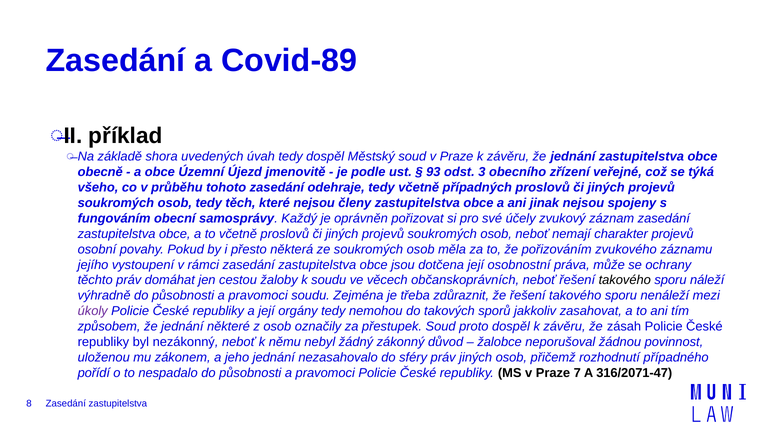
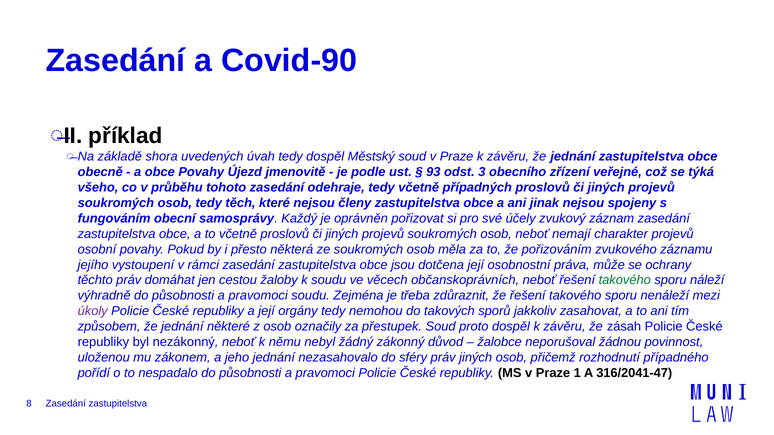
Covid-89: Covid-89 -> Covid-90
obce Územní: Územní -> Povahy
takového at (625, 280) colour: black -> green
7: 7 -> 1
316/2071-47: 316/2071-47 -> 316/2041-47
